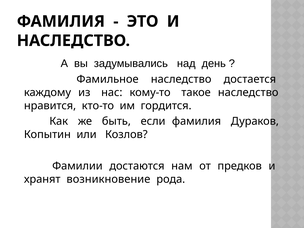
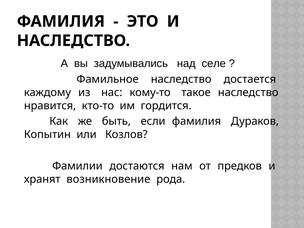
день: день -> селе
